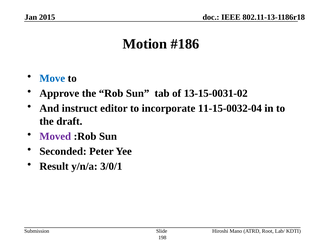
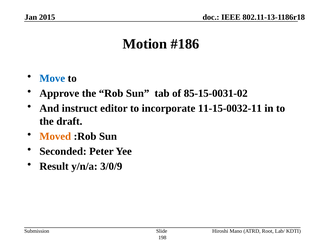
13-15-0031-02: 13-15-0031-02 -> 85-15-0031-02
11-15-0032-04: 11-15-0032-04 -> 11-15-0032-11
Moved colour: purple -> orange
3/0/1: 3/0/1 -> 3/0/9
